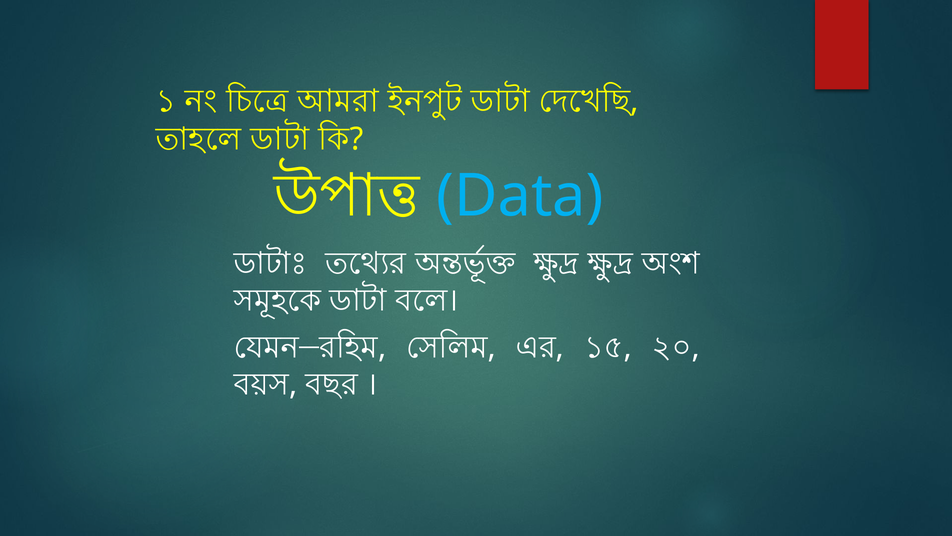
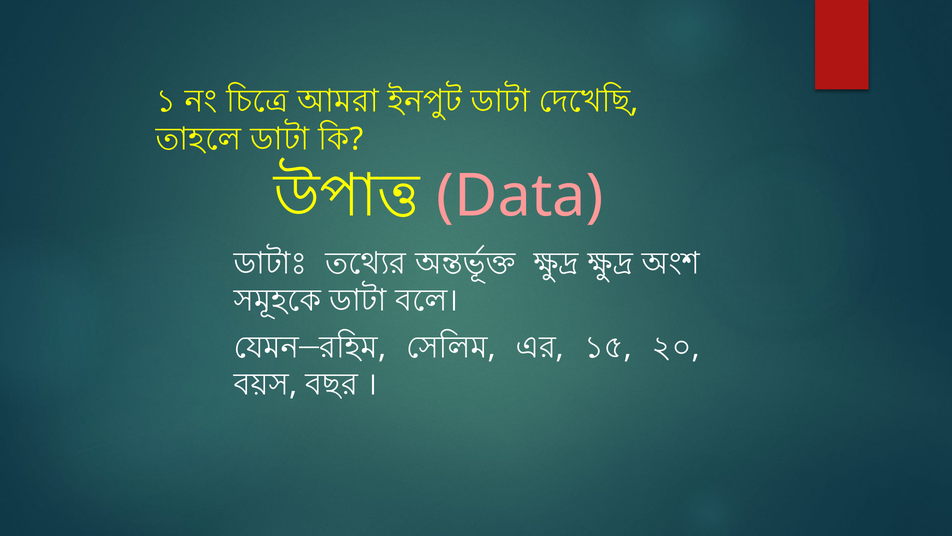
Data colour: light blue -> pink
